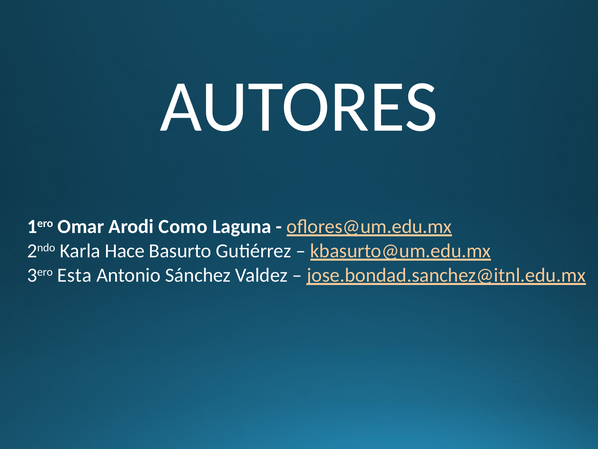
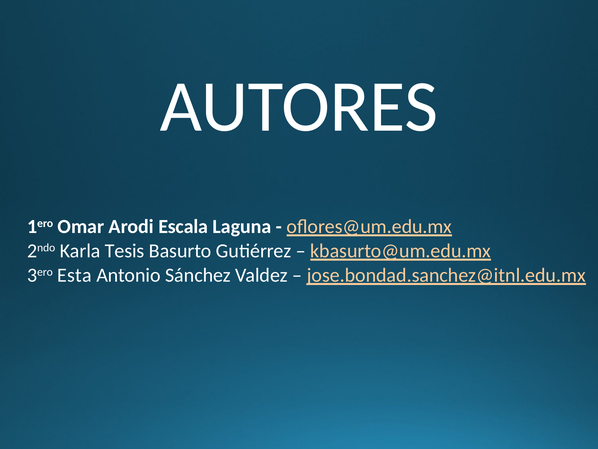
Como: Como -> Escala
Hace: Hace -> Tesis
